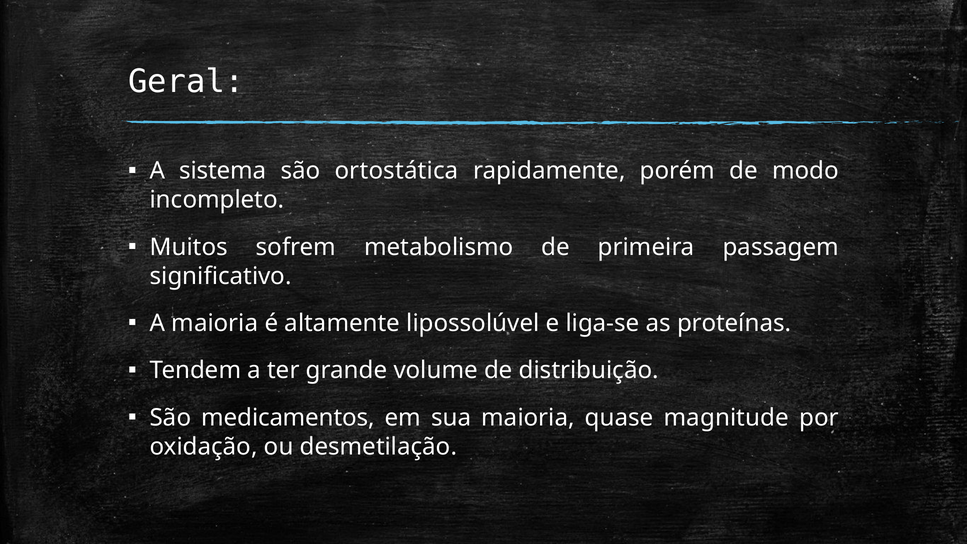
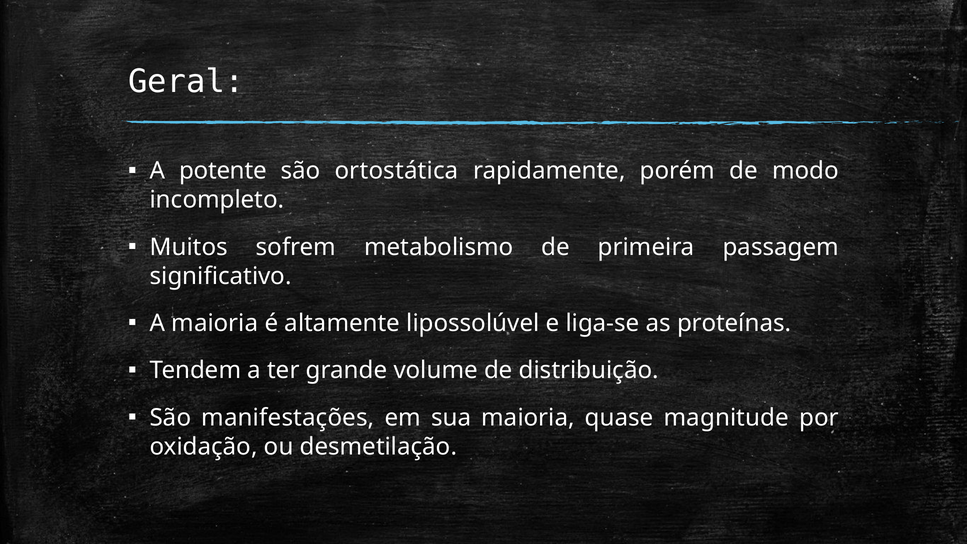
sistema: sistema -> potente
medicamentos: medicamentos -> manifestações
